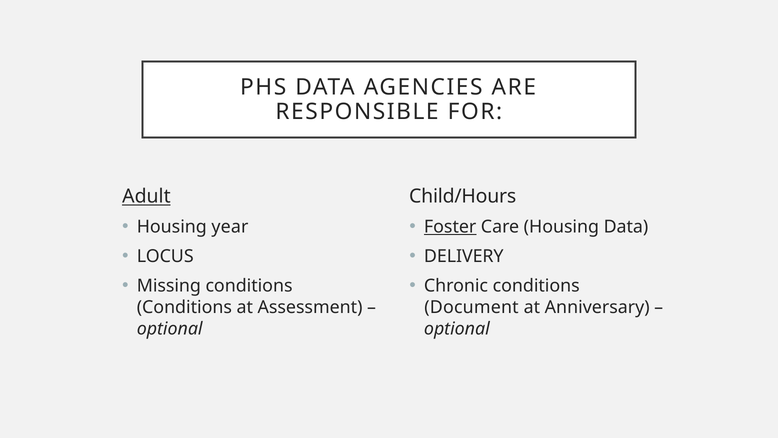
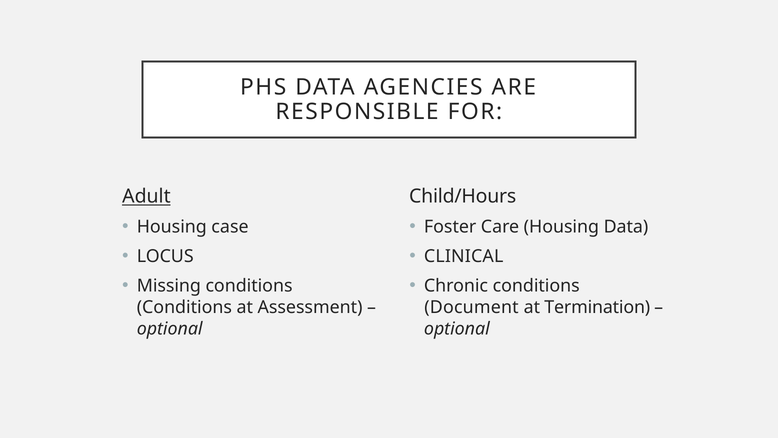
year: year -> case
Foster underline: present -> none
DELIVERY: DELIVERY -> CLINICAL
Anniversary: Anniversary -> Termination
